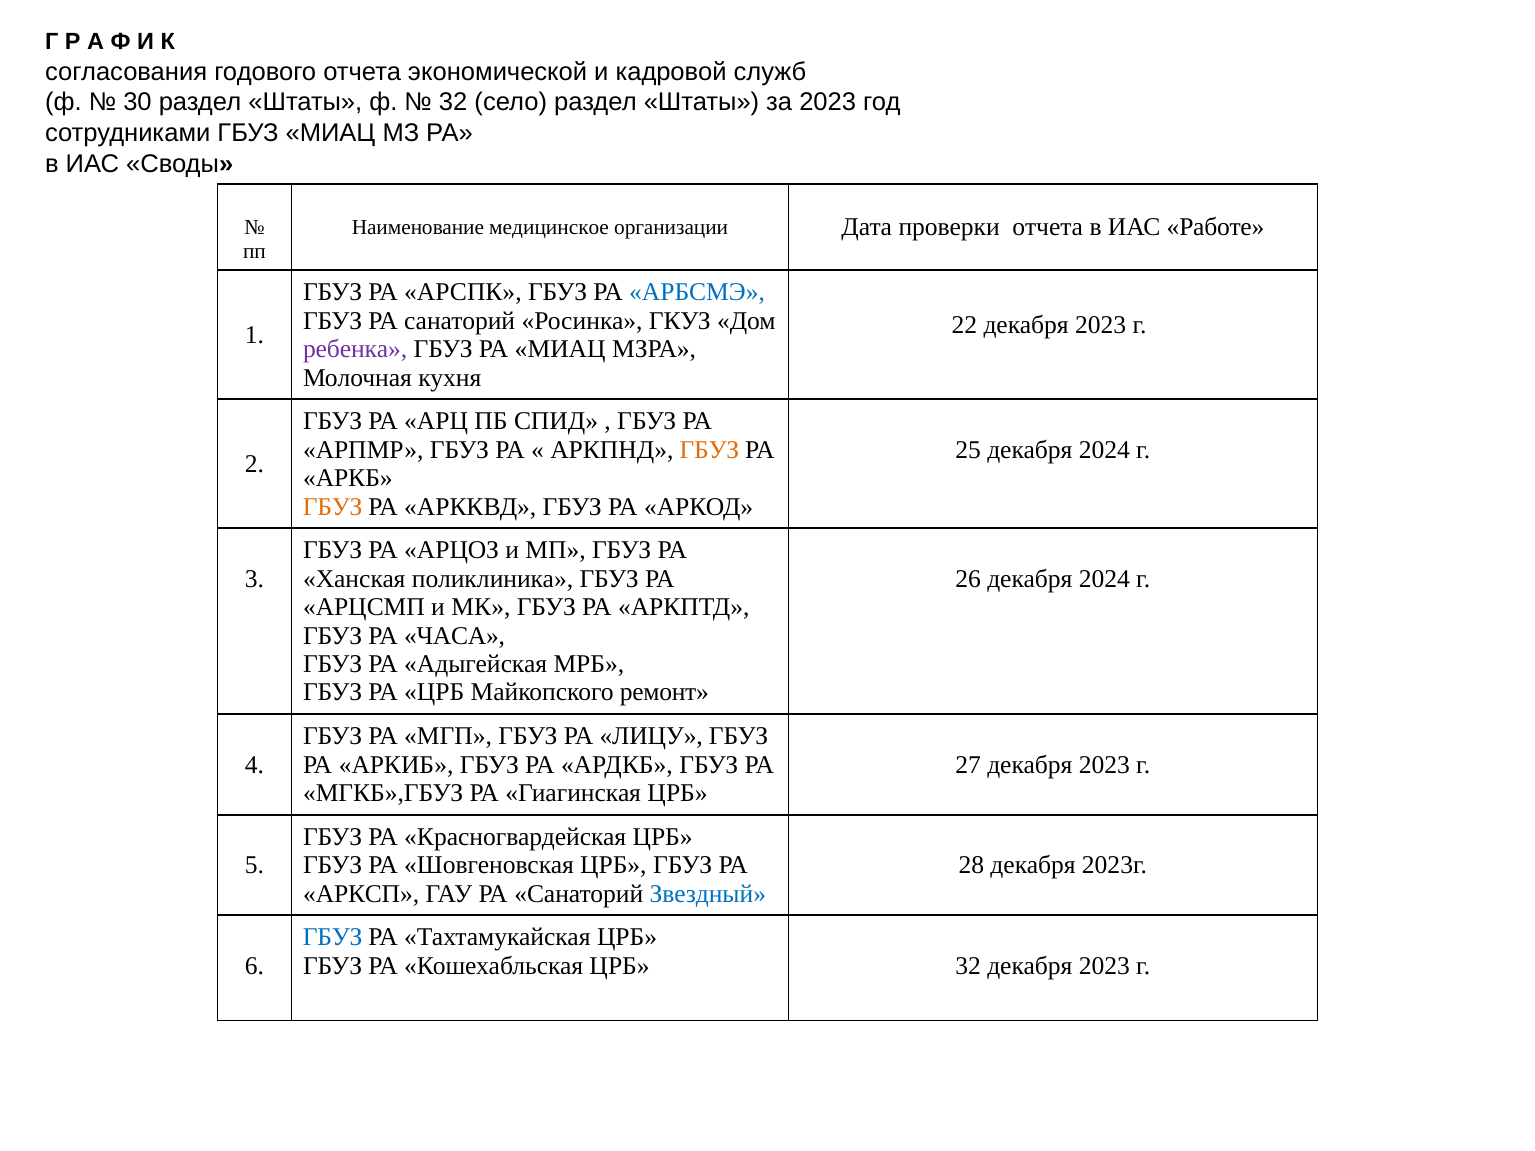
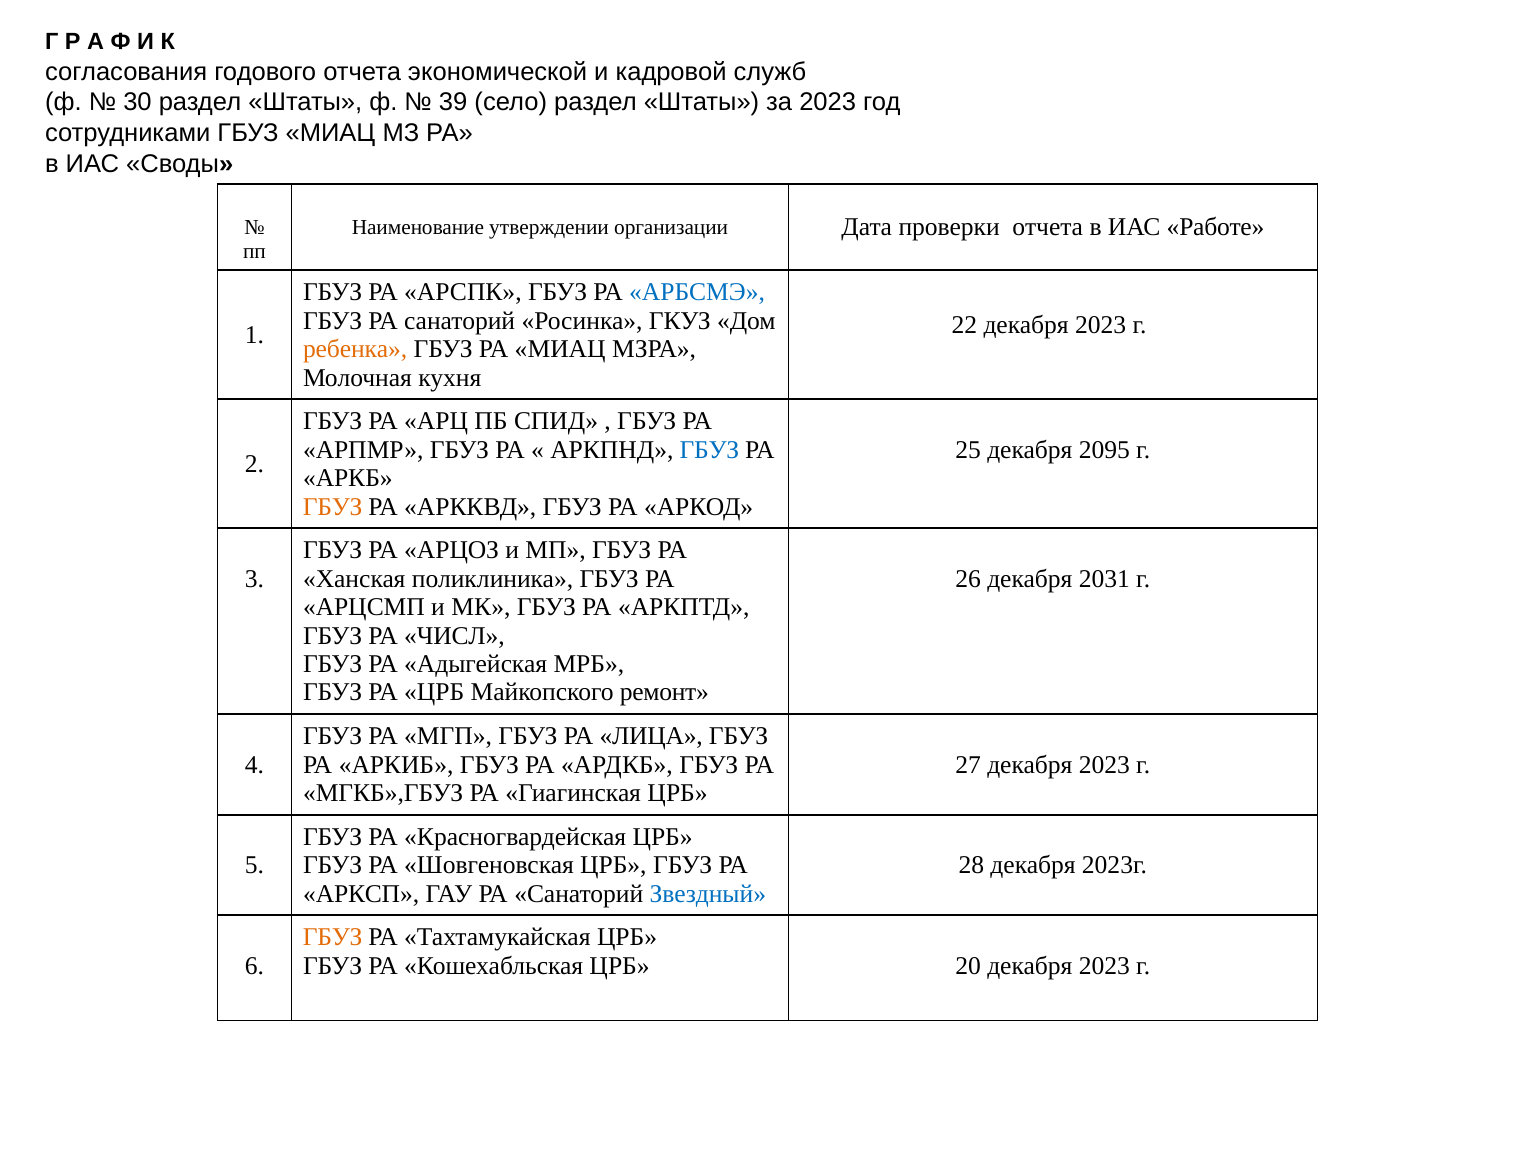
32 at (453, 103): 32 -> 39
медицинское: медицинское -> утверждении
ребенка colour: purple -> orange
ГБУЗ at (709, 450) colour: orange -> blue
25 декабря 2024: 2024 -> 2095
26 декабря 2024: 2024 -> 2031
ЧАСА: ЧАСА -> ЧИСЛ
ЛИЦУ: ЛИЦУ -> ЛИЦА
ГБУЗ at (333, 938) colour: blue -> orange
ЦРБ 32: 32 -> 20
